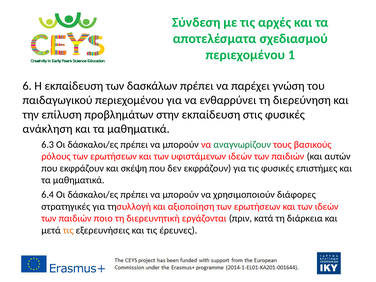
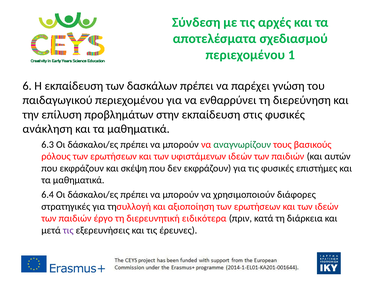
ποιο: ποιο -> έργο
εργάζονται: εργάζονται -> ειδικότερα
τις at (68, 230) colour: orange -> purple
